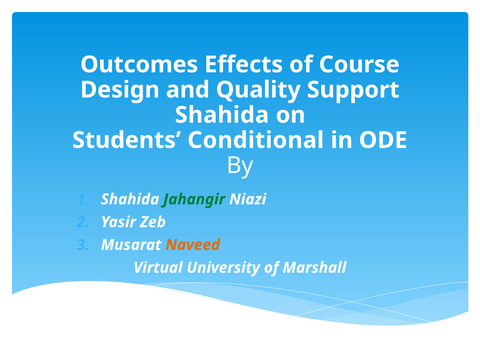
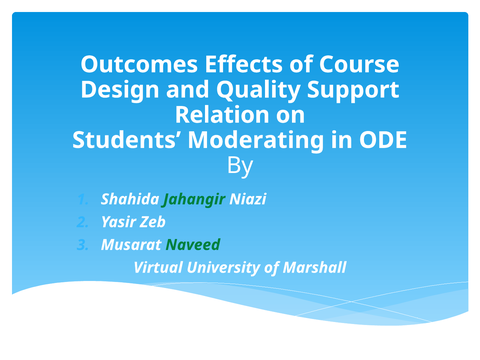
Shahida at (222, 115): Shahida -> Relation
Conditional: Conditional -> Moderating
Naveed colour: orange -> green
